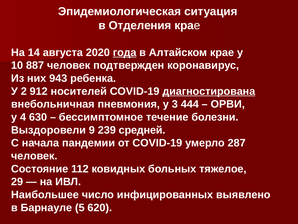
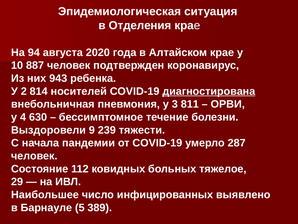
14: 14 -> 94
года underline: present -> none
912: 912 -> 814
444: 444 -> 811
средней: средней -> тяжести
620: 620 -> 389
